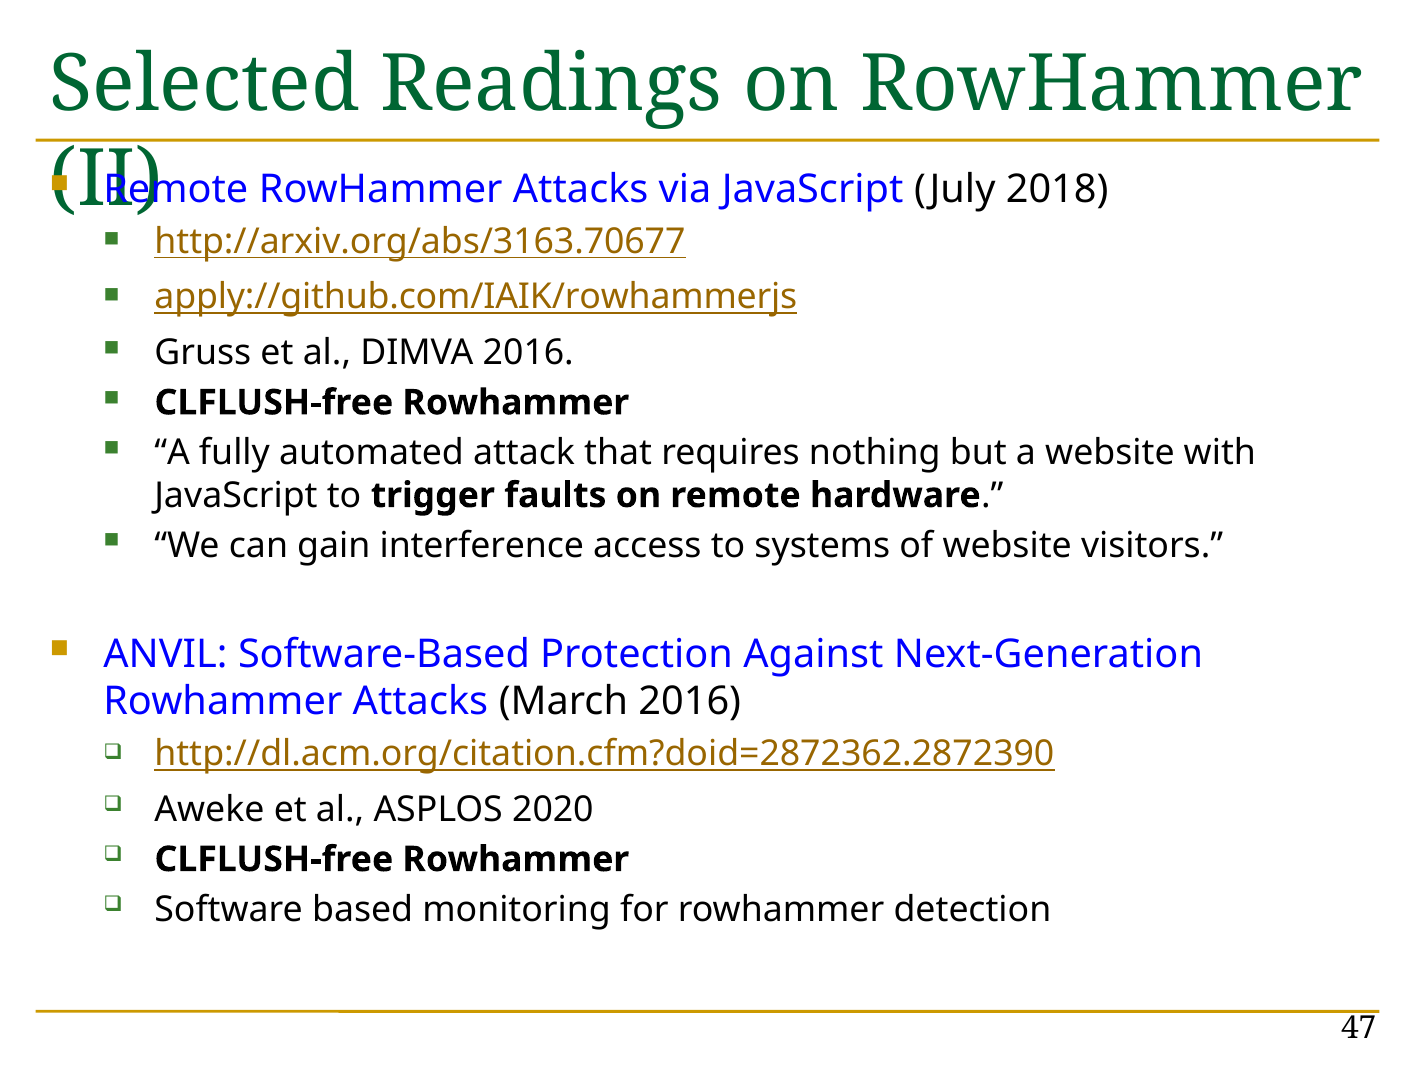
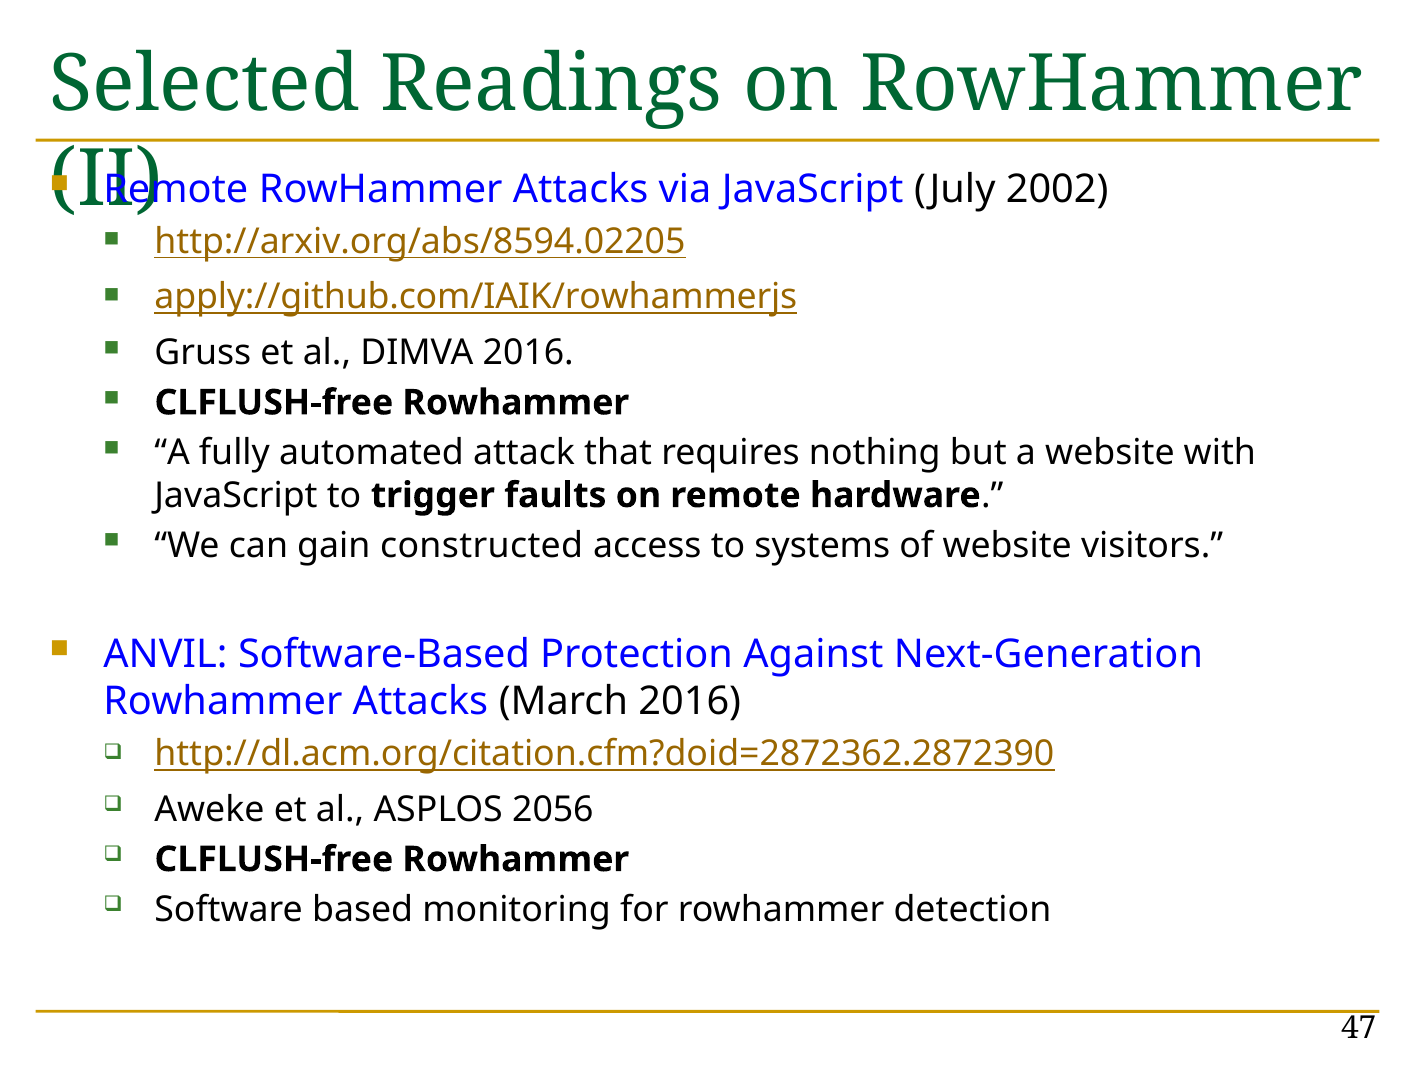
2018: 2018 -> 2002
http://arxiv.org/abs/3163.70677: http://arxiv.org/abs/3163.70677 -> http://arxiv.org/abs/8594.02205
interference: interference -> constructed
2020: 2020 -> 2056
